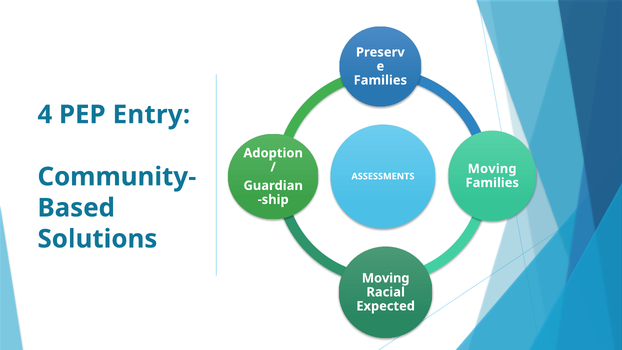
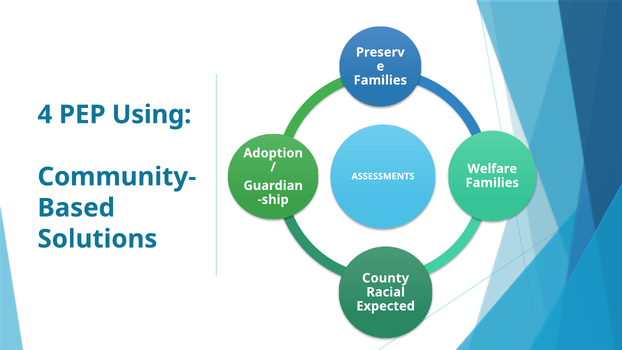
Entry: Entry -> Using
Moving at (492, 169): Moving -> Welfare
Moving at (386, 278): Moving -> County
